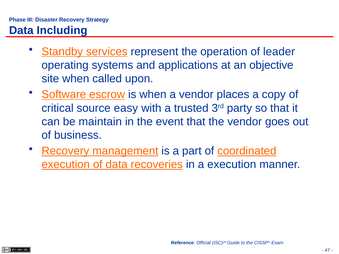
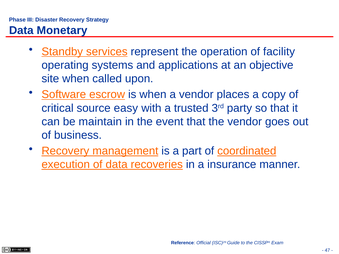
Including: Including -> Monetary
leader: leader -> facility
a execution: execution -> insurance
